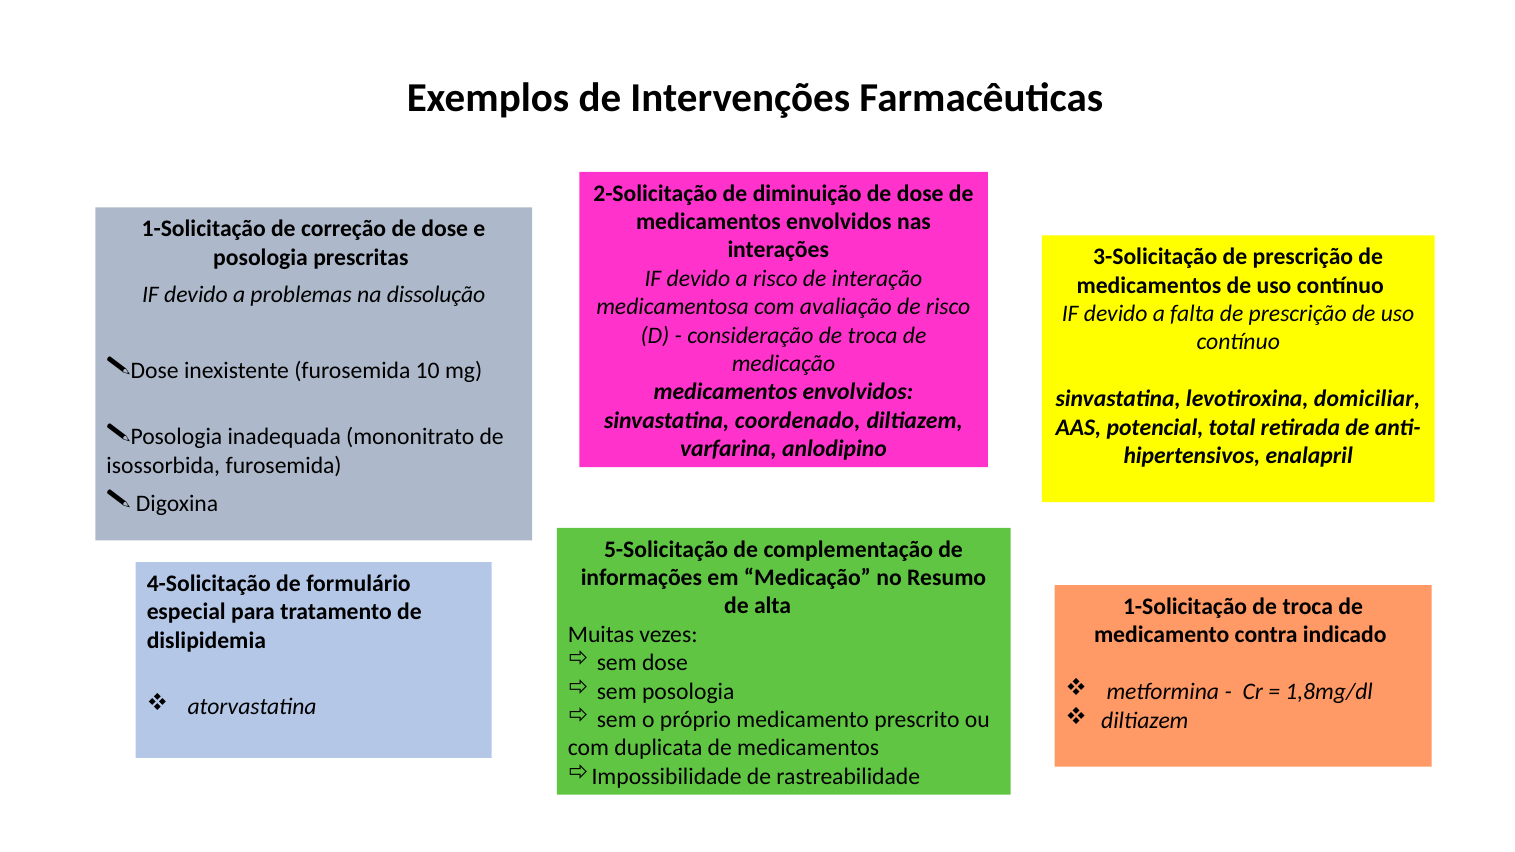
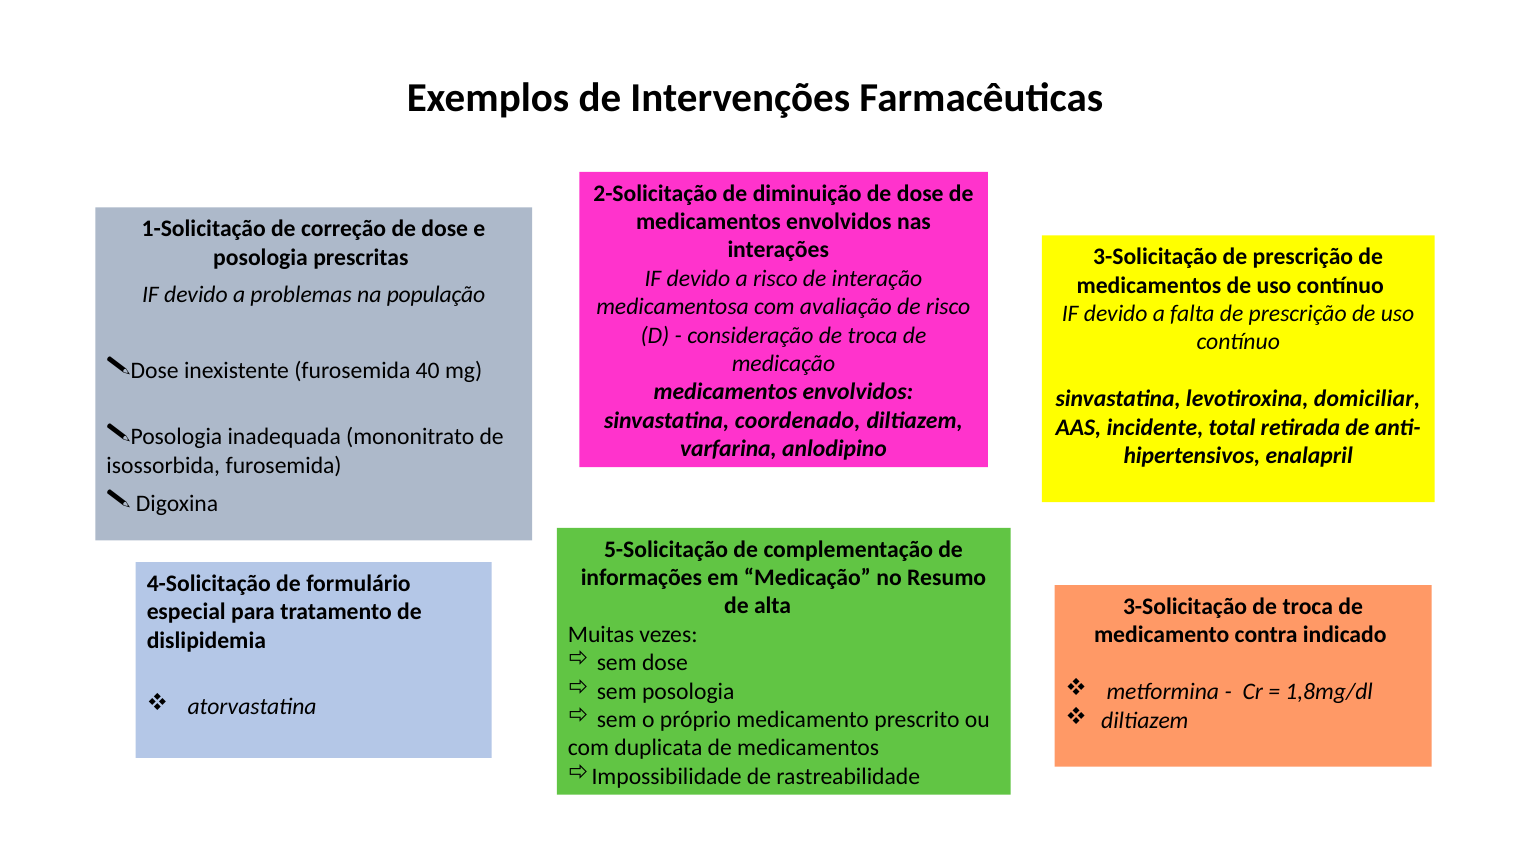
dissolução: dissolução -> população
10: 10 -> 40
potencial: potencial -> incidente
1-Solicitação at (1185, 607): 1-Solicitação -> 3-Solicitação
